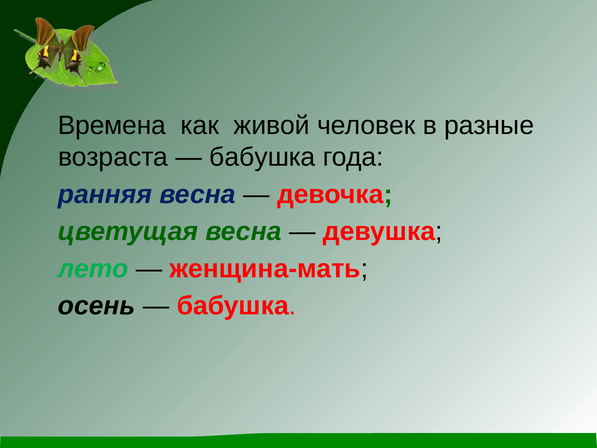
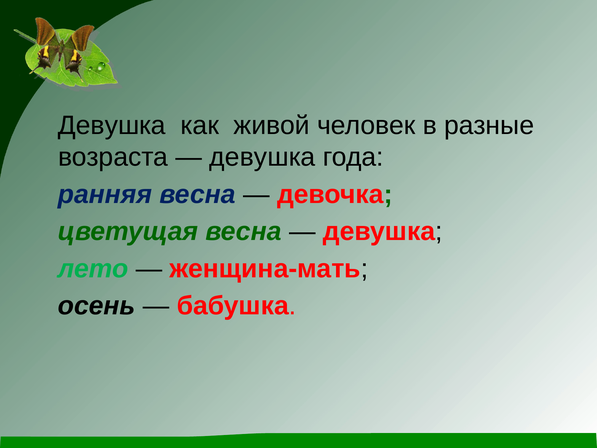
Времена at (112, 125): Времена -> Девушка
бабушка at (262, 157): бабушка -> девушка
